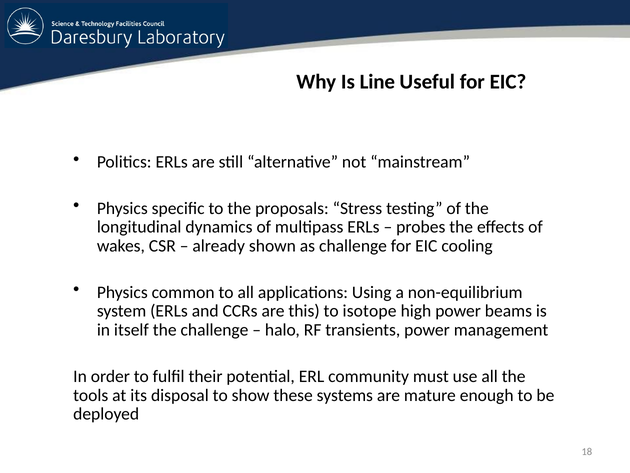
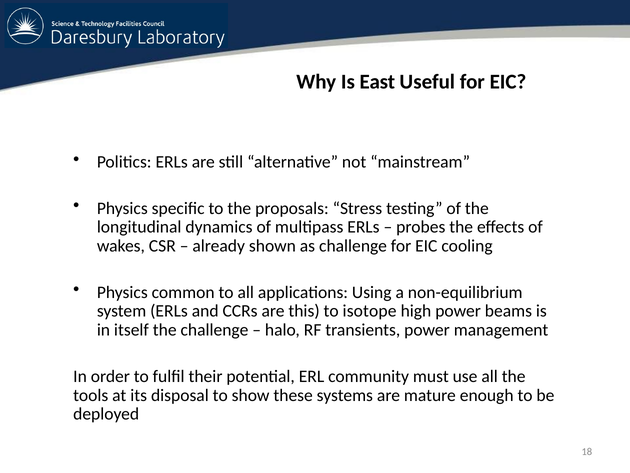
Line: Line -> East
